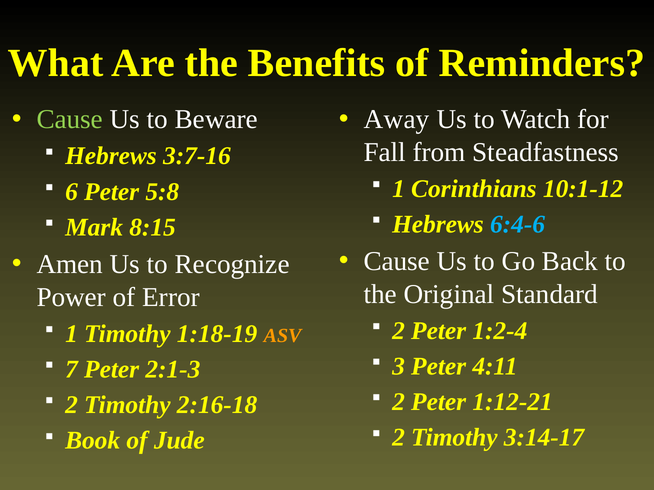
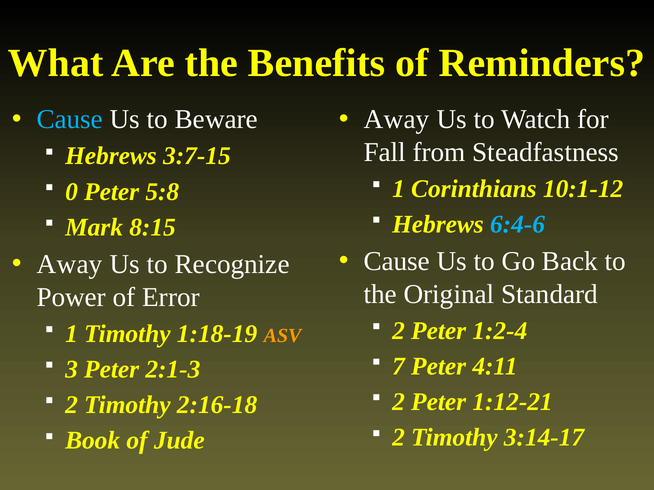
Cause at (70, 120) colour: light green -> light blue
3:7-16: 3:7-16 -> 3:7-15
6: 6 -> 0
Amen at (70, 265): Amen -> Away
3: 3 -> 7
7: 7 -> 3
